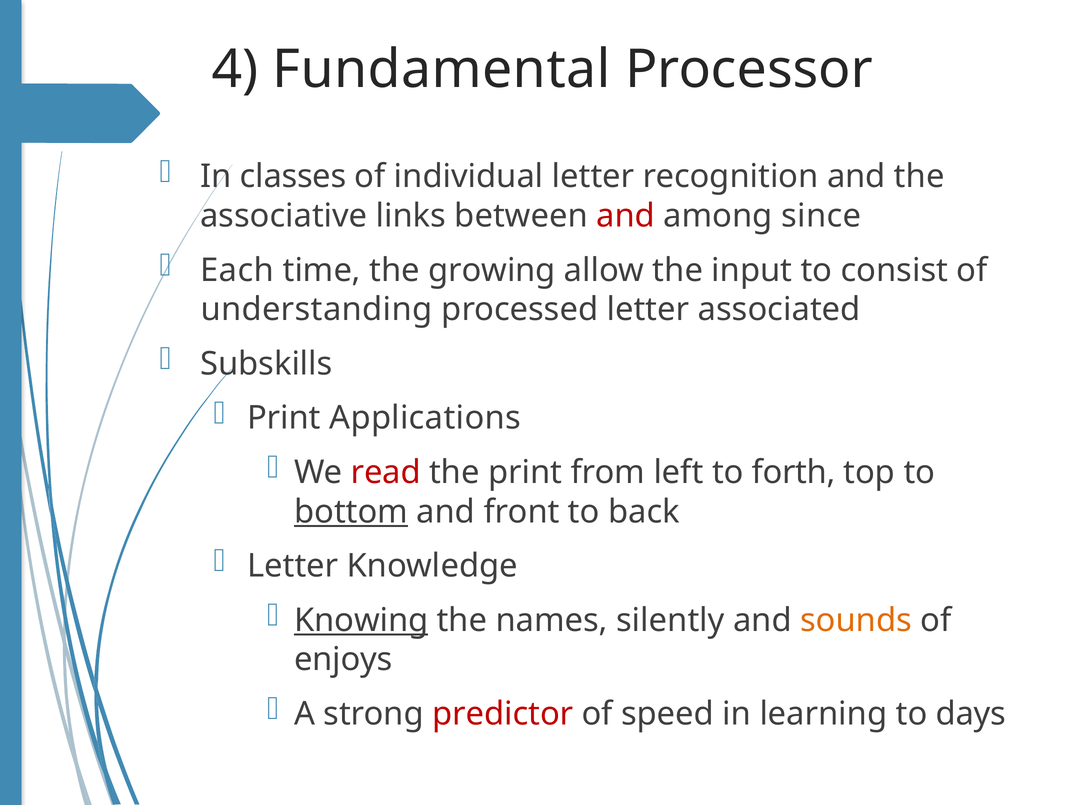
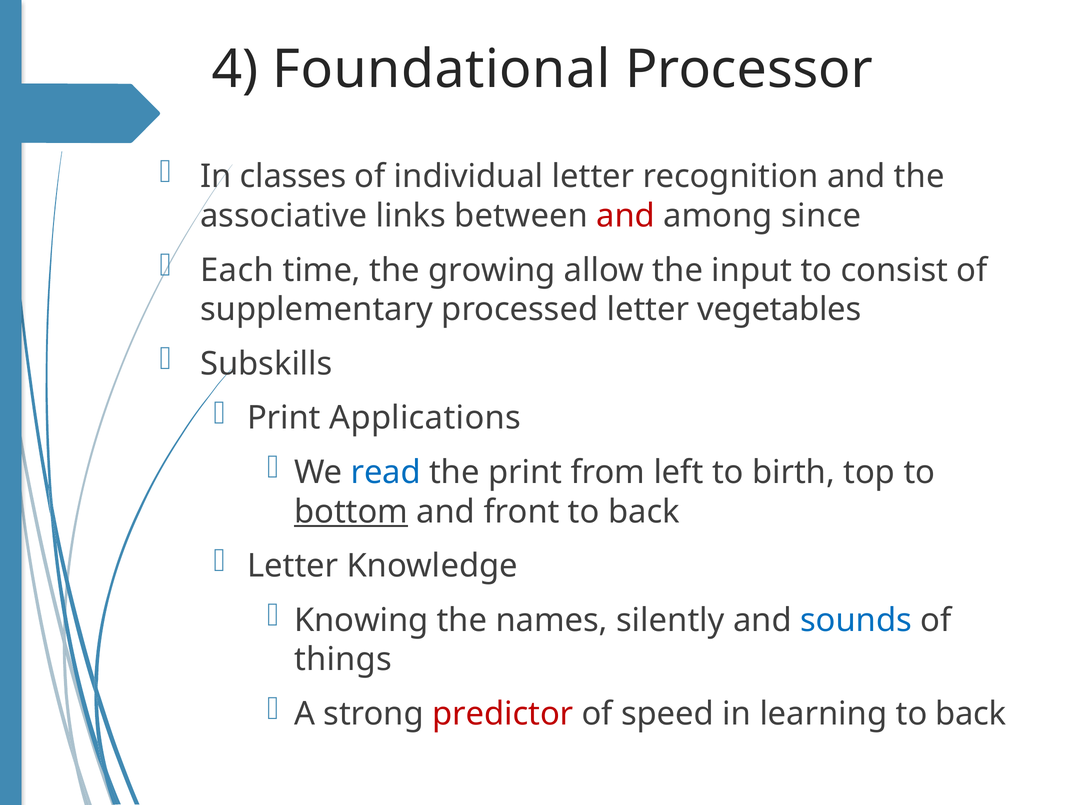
Fundamental: Fundamental -> Foundational
understanding: understanding -> supplementary
associated: associated -> vegetables
read colour: red -> blue
forth: forth -> birth
Knowing underline: present -> none
sounds colour: orange -> blue
enjoys: enjoys -> things
learning to days: days -> back
